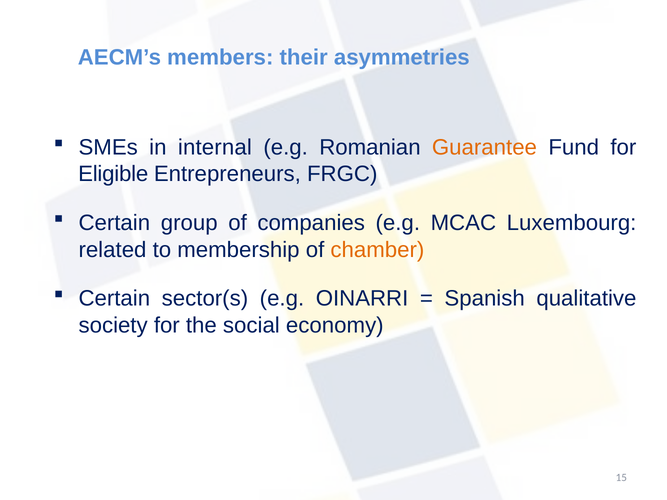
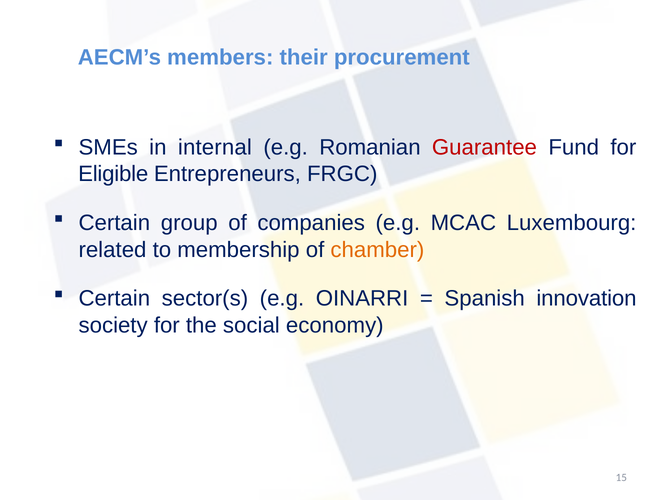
asymmetries: asymmetries -> procurement
Guarantee colour: orange -> red
qualitative: qualitative -> innovation
